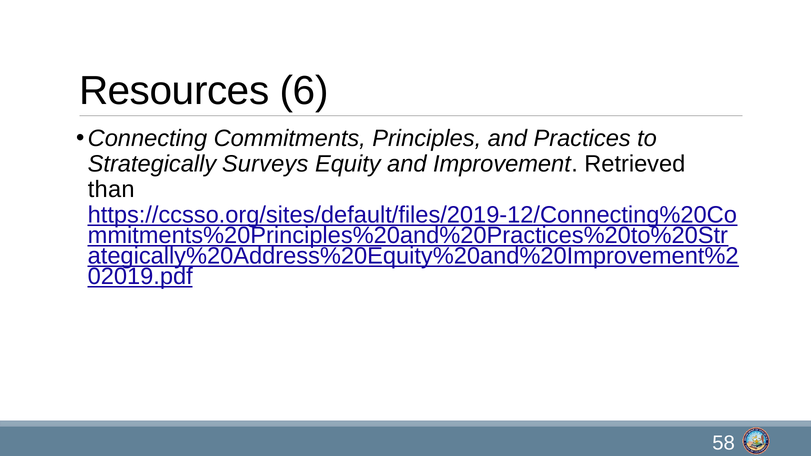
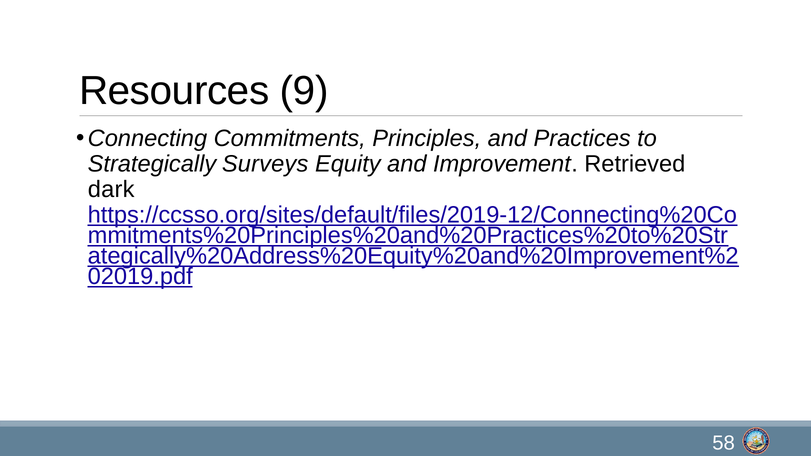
6: 6 -> 9
than: than -> dark
